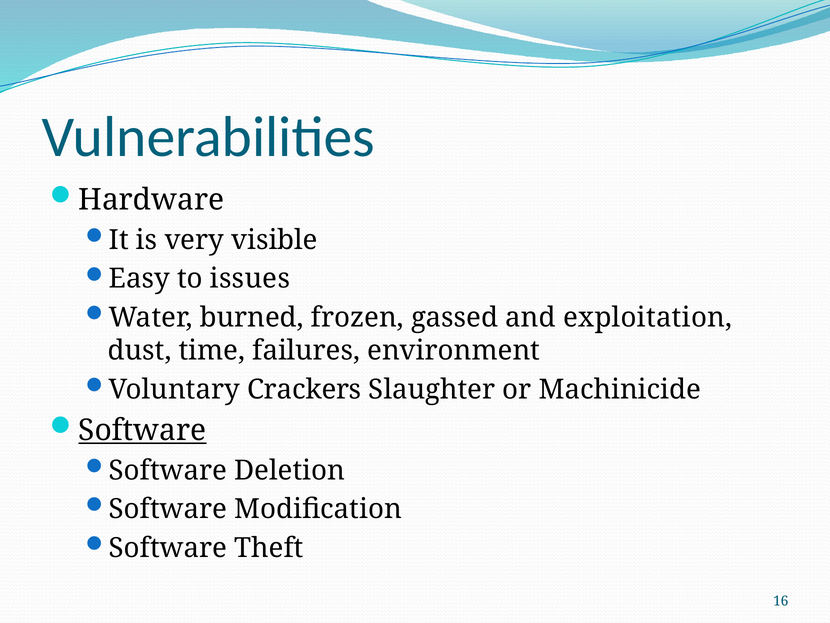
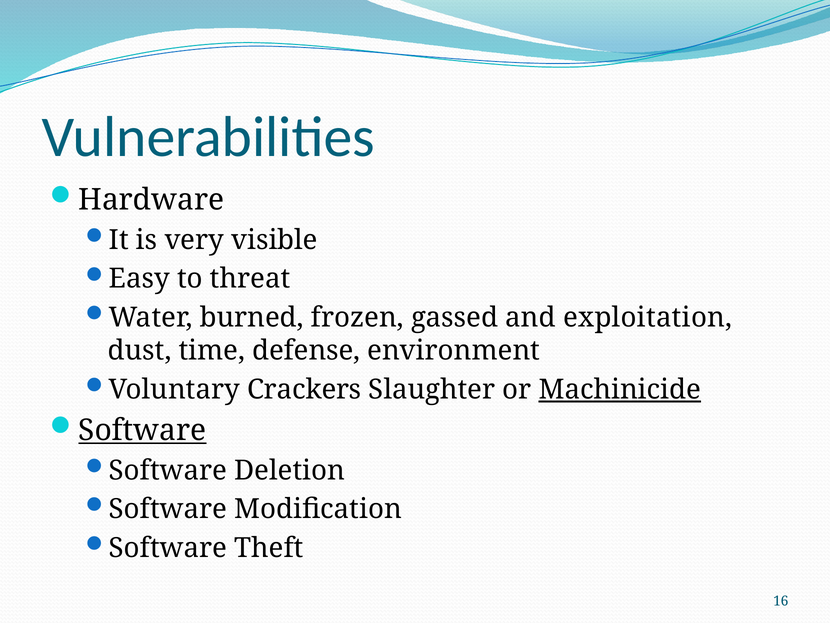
issues: issues -> threat
failures: failures -> defense
Machinicide underline: none -> present
